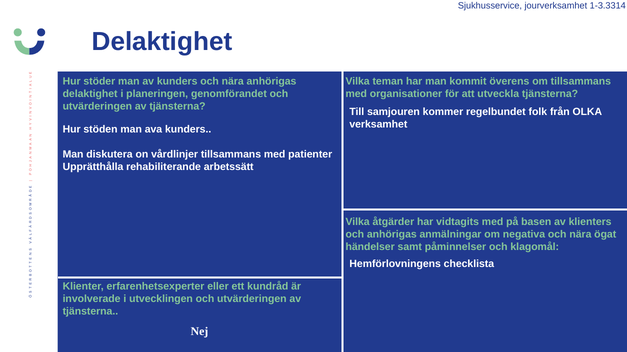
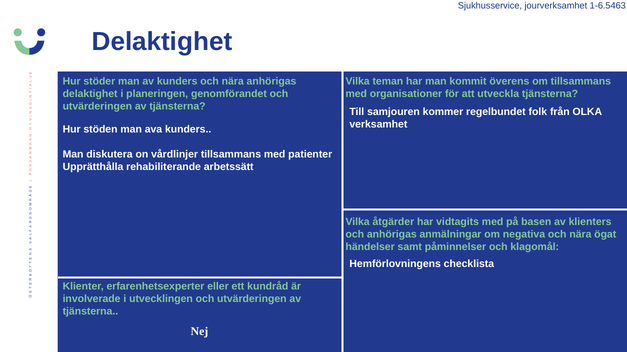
1-3.3314: 1-3.3314 -> 1-6.5463
